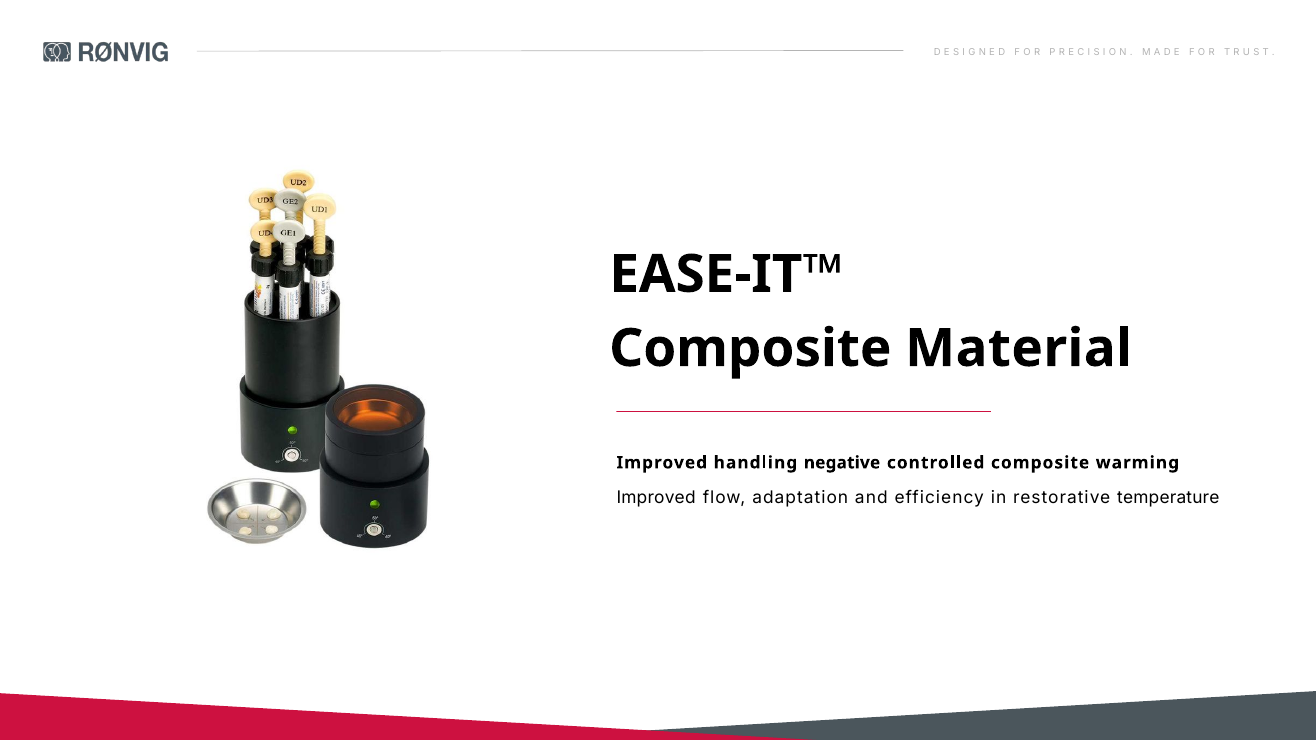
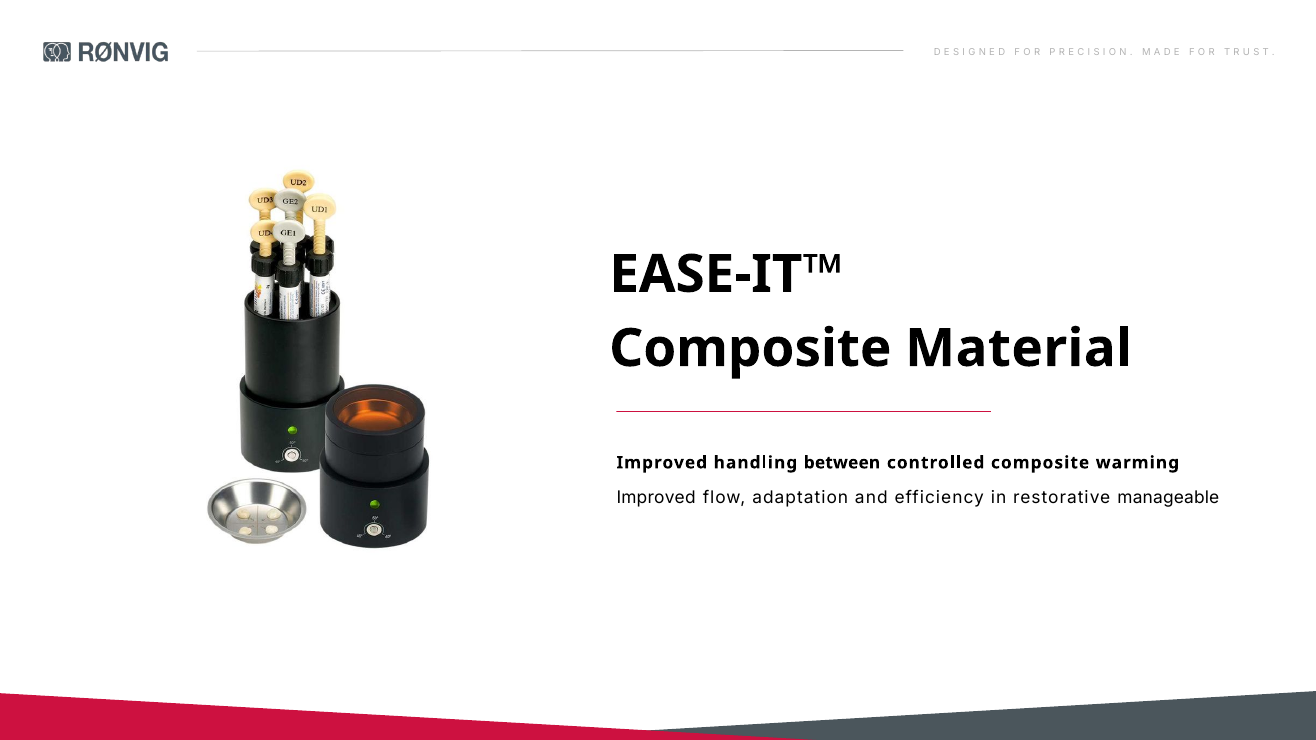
negative: negative -> between
temperature: temperature -> manageable
